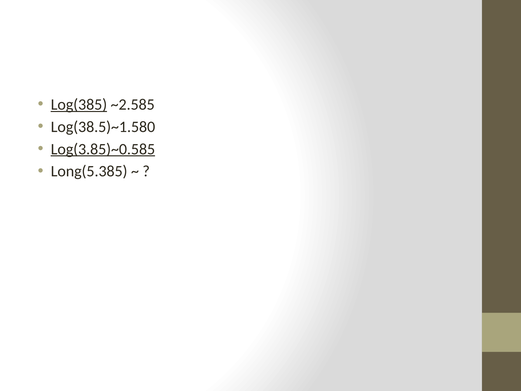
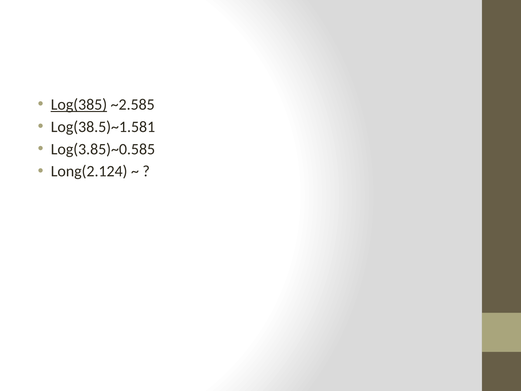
Log(38.5)~1.580: Log(38.5)~1.580 -> Log(38.5)~1.581
Log(3.85)~0.585 underline: present -> none
Long(5.385: Long(5.385 -> Long(2.124
